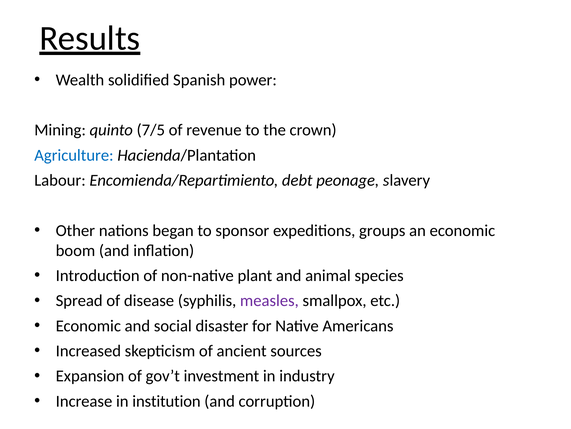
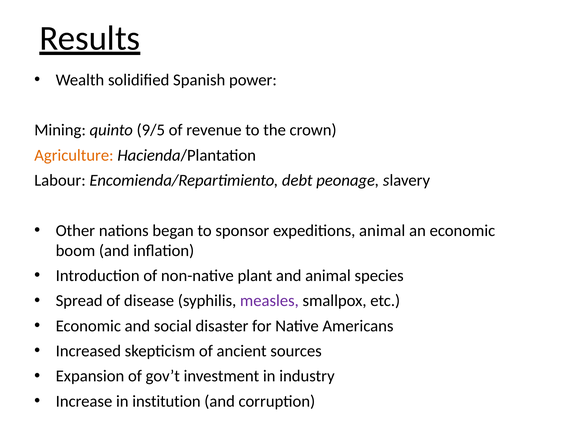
7/5: 7/5 -> 9/5
Agriculture colour: blue -> orange
expeditions groups: groups -> animal
